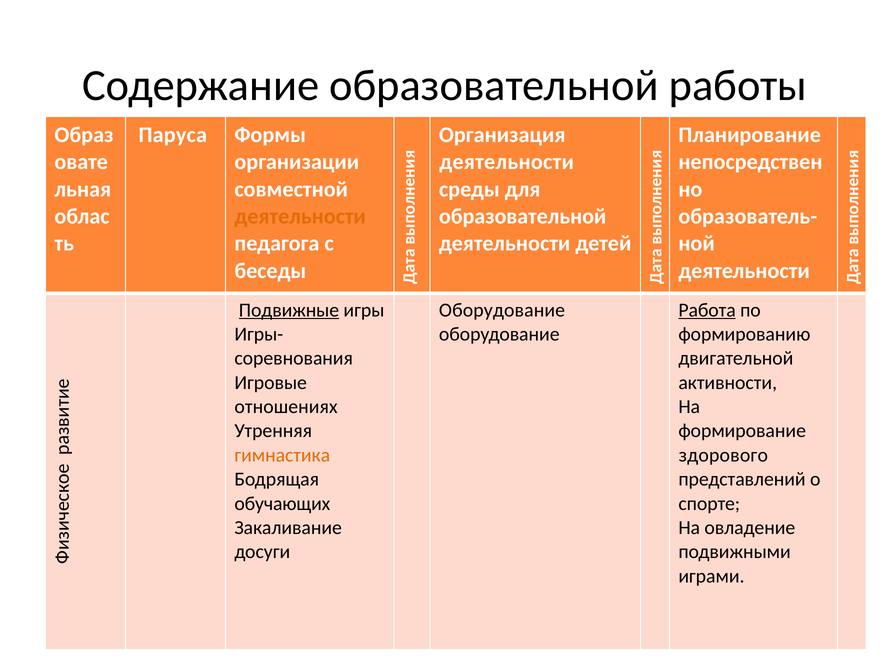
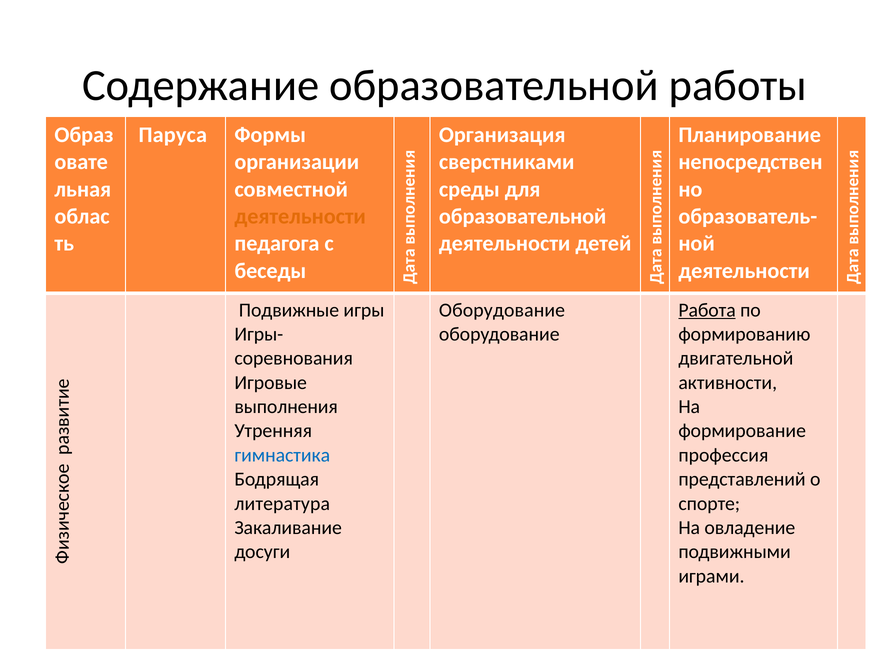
деятельности at (507, 162): деятельности -> сверстниками
Подвижные underline: present -> none
отношениях: отношениях -> выполнения
гимнастика colour: orange -> blue
здорового: здорового -> профессия
обучающих: обучающих -> литература
